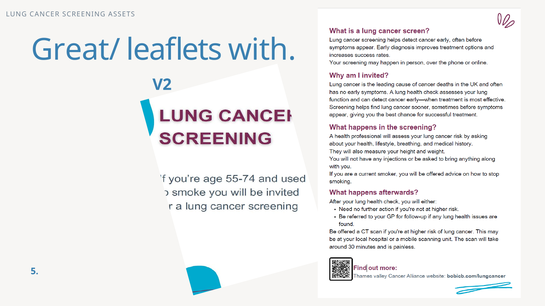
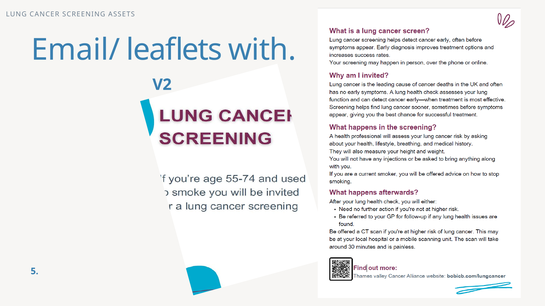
Great/: Great/ -> Email/
